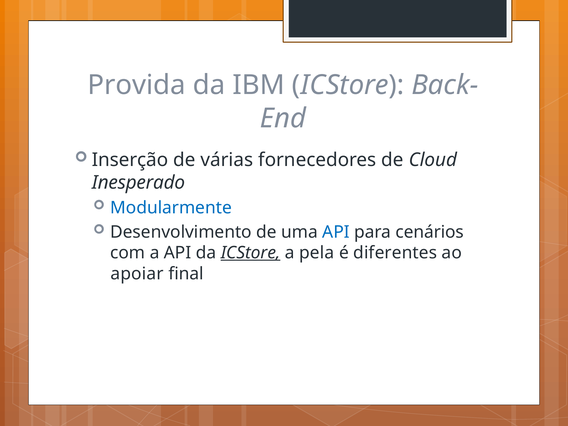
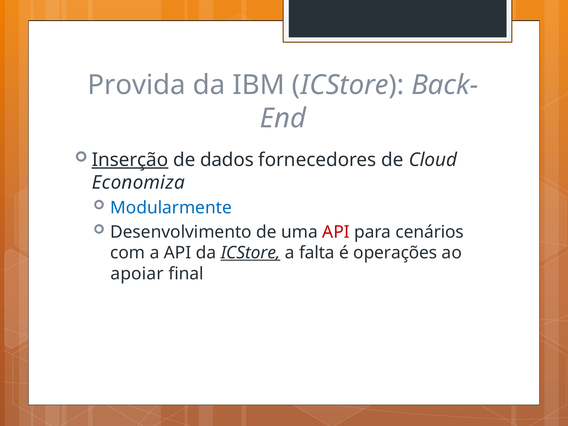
Inserção underline: none -> present
várias: várias -> dados
Inesperado: Inesperado -> Economiza
API at (336, 232) colour: blue -> red
pela: pela -> falta
diferentes: diferentes -> operações
